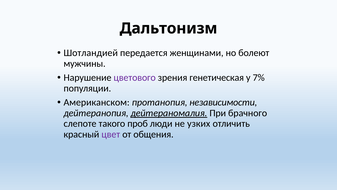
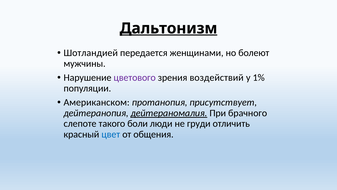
Дальтонизм underline: none -> present
генетическая: генетическая -> воздействий
7%: 7% -> 1%
независимости: независимости -> присутствует
проб: проб -> боли
узких: узких -> груди
цвет colour: purple -> blue
